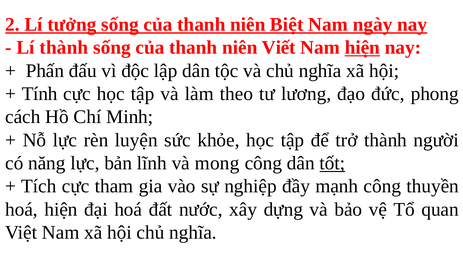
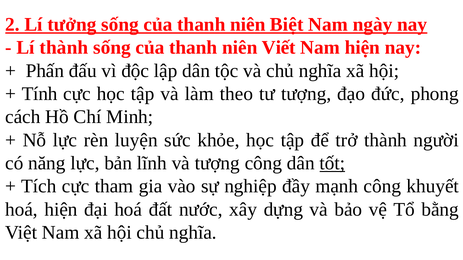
hiện at (362, 48) underline: present -> none
tư lương: lương -> tượng
và mong: mong -> tượng
thuyền: thuyền -> khuyết
quan: quan -> bằng
